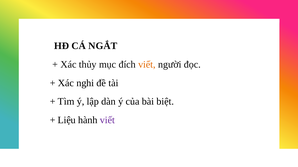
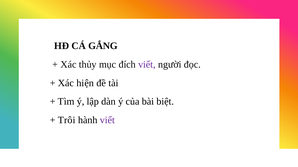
NGẮT: NGẮT -> GẮNG
viết at (147, 65) colour: orange -> purple
nghi: nghi -> hiện
Liệu: Liệu -> Trôi
